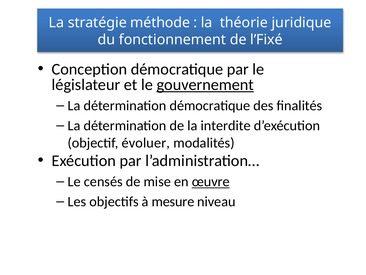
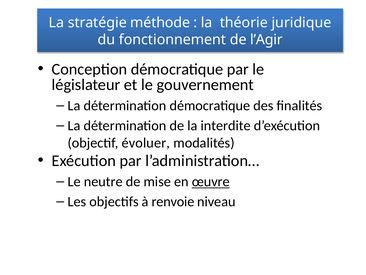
l’Fixé: l’Fixé -> l’Agir
gouvernement underline: present -> none
censés: censés -> neutre
mesure: mesure -> renvoie
